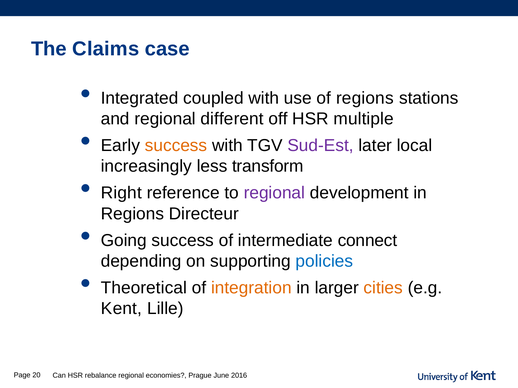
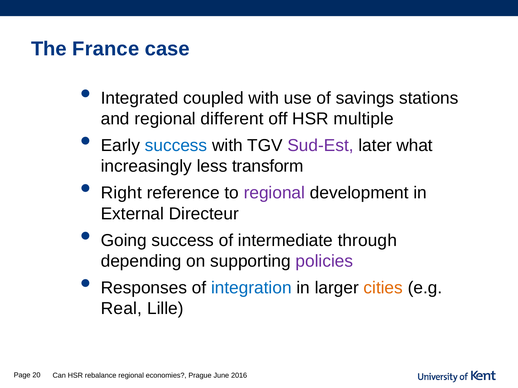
Claims: Claims -> France
of regions: regions -> savings
success at (176, 146) colour: orange -> blue
local: local -> what
Regions at (132, 214): Regions -> External
connect: connect -> through
policies colour: blue -> purple
Theoretical: Theoretical -> Responses
integration colour: orange -> blue
Kent: Kent -> Real
